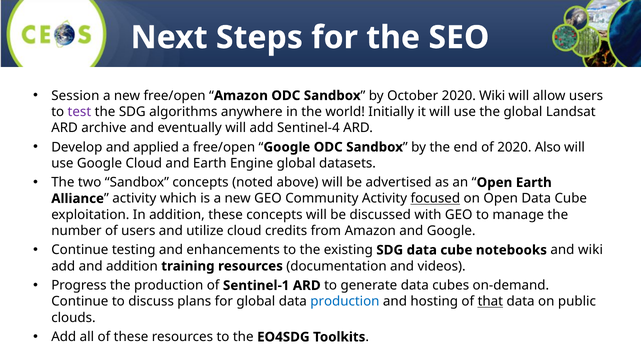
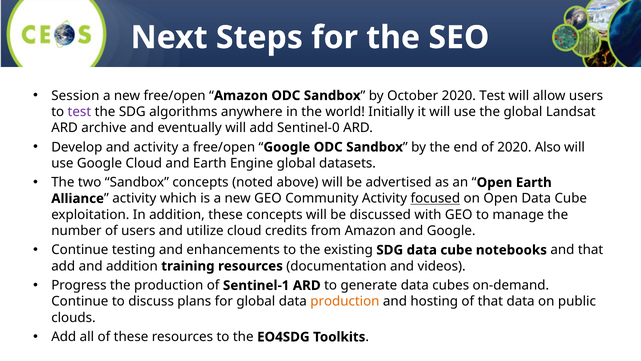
2020 Wiki: Wiki -> Test
Sentinel-4: Sentinel-4 -> Sentinel-0
and applied: applied -> activity
and wiki: wiki -> that
production at (345, 301) colour: blue -> orange
that at (490, 301) underline: present -> none
